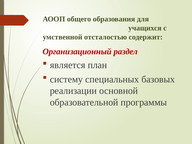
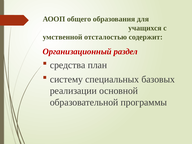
является: является -> средства
